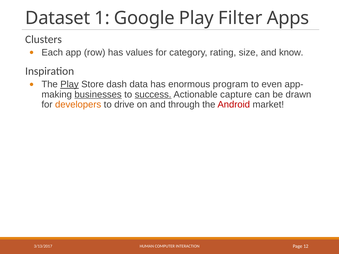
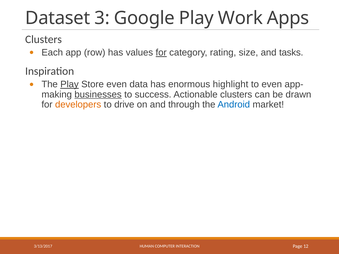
1: 1 -> 3
Filter: Filter -> Work
for at (161, 53) underline: none -> present
know: know -> tasks
Store dash: dash -> even
program: program -> highlight
success underline: present -> none
Actionable capture: capture -> clusters
Android colour: red -> blue
